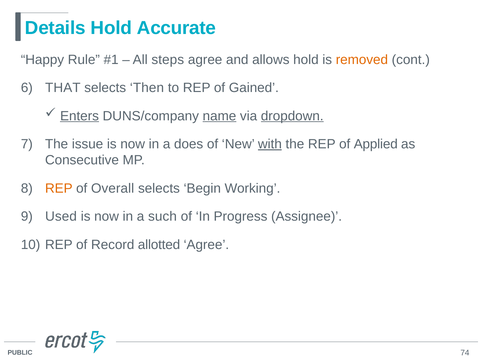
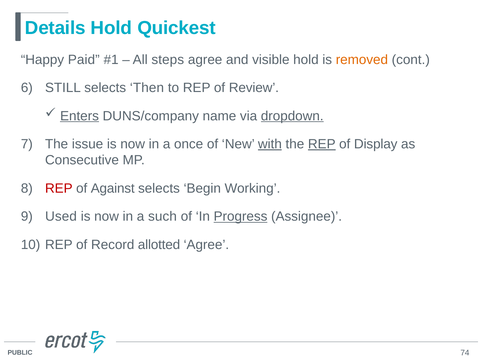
Accurate: Accurate -> Quickest
Rule: Rule -> Paid
allows: allows -> visible
THAT: THAT -> STILL
Gained: Gained -> Review
name underline: present -> none
does: does -> once
REP at (322, 144) underline: none -> present
Applied: Applied -> Display
REP at (59, 189) colour: orange -> red
Overall: Overall -> Against
Progress underline: none -> present
